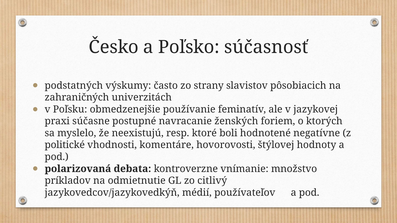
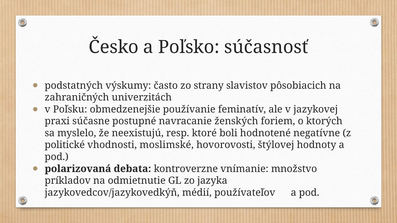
komentáre: komentáre -> moslimské
citlivý: citlivý -> jazyka
